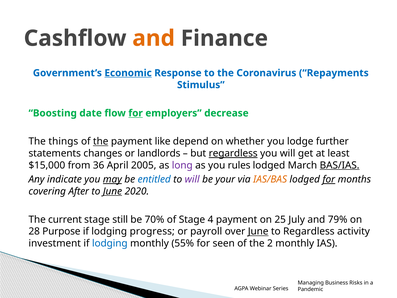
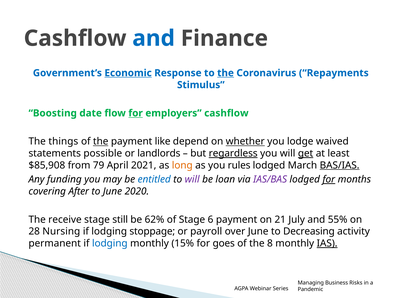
and at (154, 38) colour: orange -> blue
the at (226, 73) underline: none -> present
employers decrease: decrease -> cashflow
whether underline: none -> present
further: further -> waived
changes: changes -> possible
get underline: none -> present
$15,000: $15,000 -> $85,908
36: 36 -> 79
2005: 2005 -> 2021
long colour: purple -> orange
indicate: indicate -> funding
may underline: present -> none
your: your -> loan
IAS/BAS colour: orange -> purple
June at (112, 191) underline: present -> none
current: current -> receive
70%: 70% -> 62%
4: 4 -> 6
25: 25 -> 21
79%: 79% -> 55%
Purpose: Purpose -> Nursing
progress: progress -> stoppage
June at (258, 231) underline: present -> none
to Regardless: Regardless -> Decreasing
investment: investment -> permanent
55%: 55% -> 15%
seen: seen -> goes
2: 2 -> 8
IAS underline: none -> present
